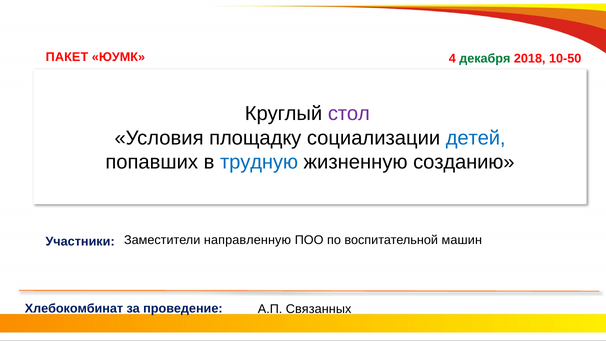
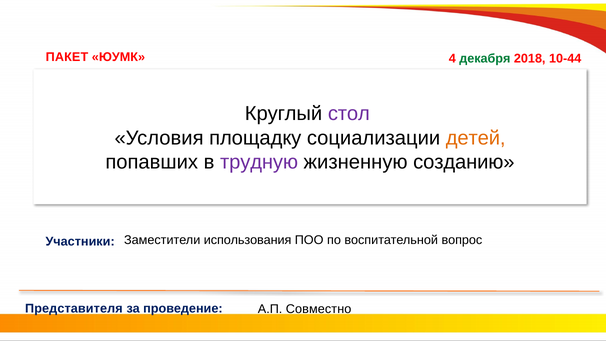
10-50: 10-50 -> 10-44
детей colour: blue -> orange
трудную colour: blue -> purple
направленную: направленную -> использования
машин: машин -> вопрос
Хлебокомбинат: Хлебокомбинат -> Представителя
Связанных: Связанных -> Совместно
